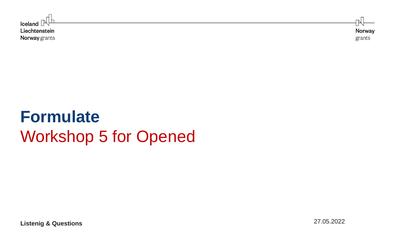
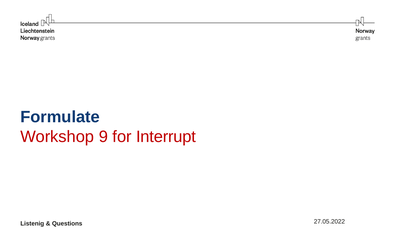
5: 5 -> 9
Opened: Opened -> Interrupt
